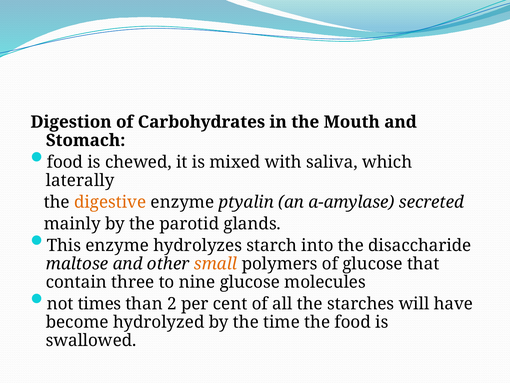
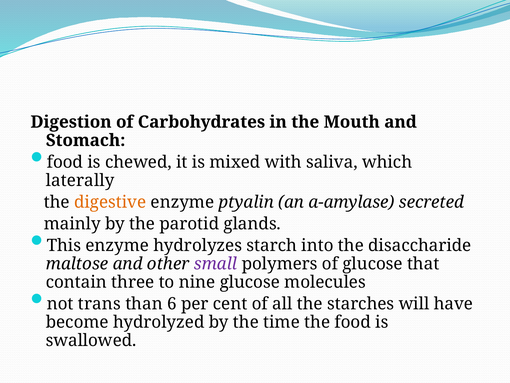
small colour: orange -> purple
times: times -> trans
2: 2 -> 6
